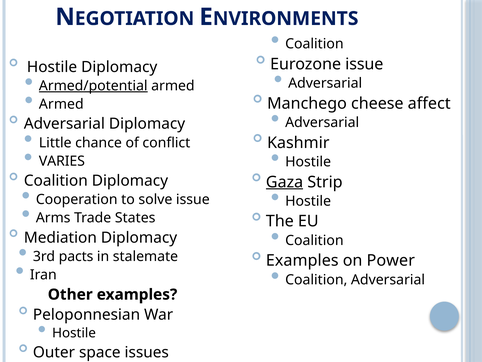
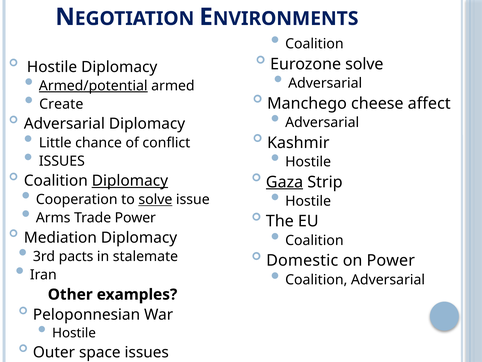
Eurozone issue: issue -> solve
Armed at (61, 104): Armed -> Create
VARIES at (62, 161): VARIES -> ISSUES
Diplomacy at (130, 181) underline: none -> present
solve at (155, 199) underline: none -> present
Trade States: States -> Power
Examples at (302, 260): Examples -> Domestic
